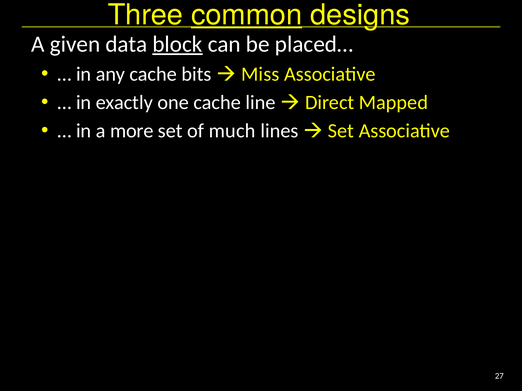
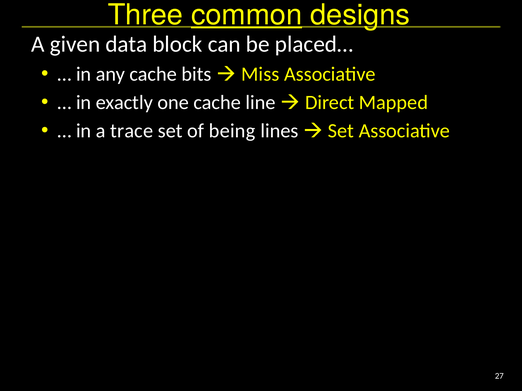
block underline: present -> none
more: more -> trace
much: much -> being
